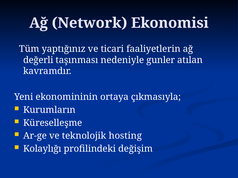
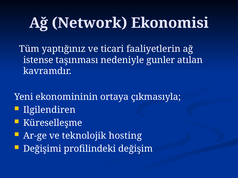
değerli: değerli -> istense
Kurumların: Kurumların -> Ilgilendiren
Kolaylığı: Kolaylığı -> Değişimi
